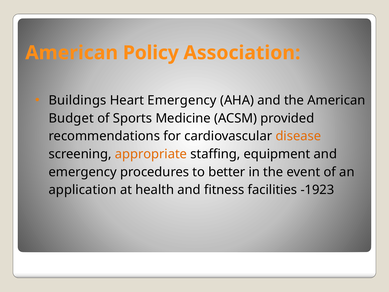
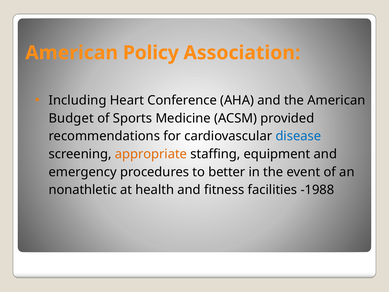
Buildings: Buildings -> Including
Heart Emergency: Emergency -> Conference
disease colour: orange -> blue
application: application -> nonathletic
-1923: -1923 -> -1988
